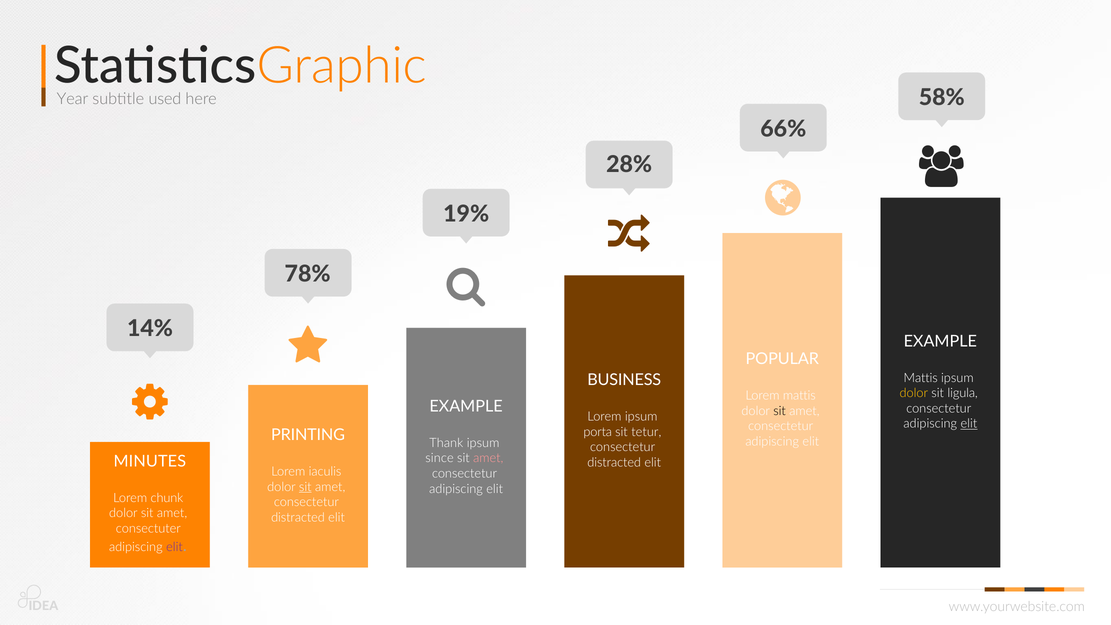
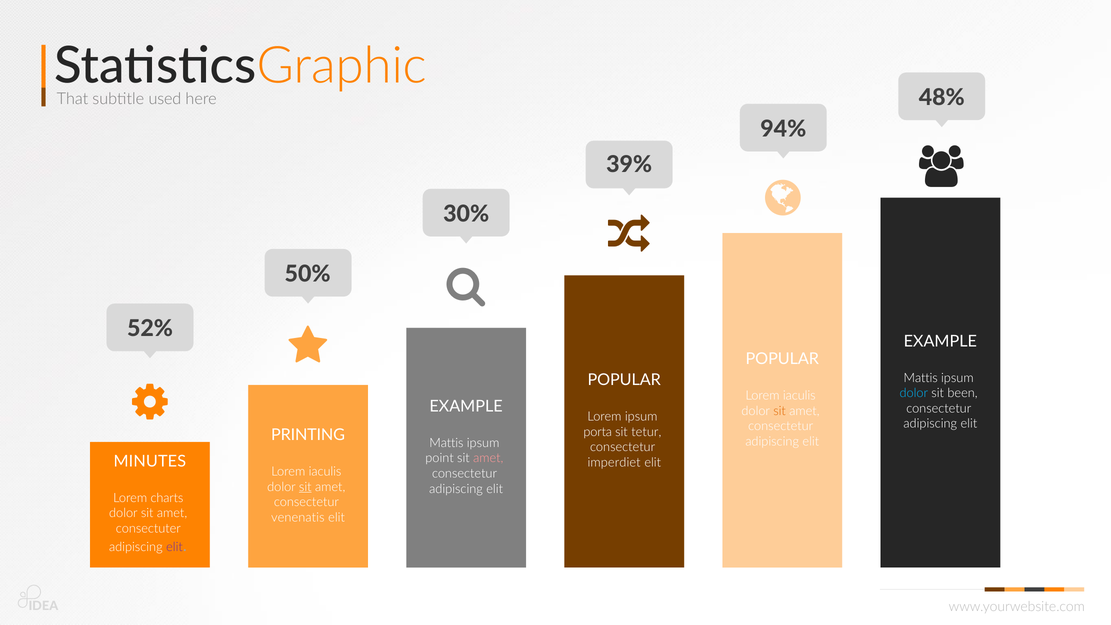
58%: 58% -> 48%
Year: Year -> That
66%: 66% -> 94%
28%: 28% -> 39%
19%: 19% -> 30%
78%: 78% -> 50%
14%: 14% -> 52%
BUSINESS at (624, 380): BUSINESS -> POPULAR
dolor at (914, 393) colour: yellow -> light blue
ligula: ligula -> been
mattis at (799, 396): mattis -> iaculis
sit at (780, 411) colour: black -> orange
elit at (969, 424) underline: present -> none
Thank at (446, 443): Thank -> Mattis
since: since -> point
distracted at (614, 463): distracted -> imperdiet
chunk: chunk -> charts
distracted at (298, 517): distracted -> venenatis
